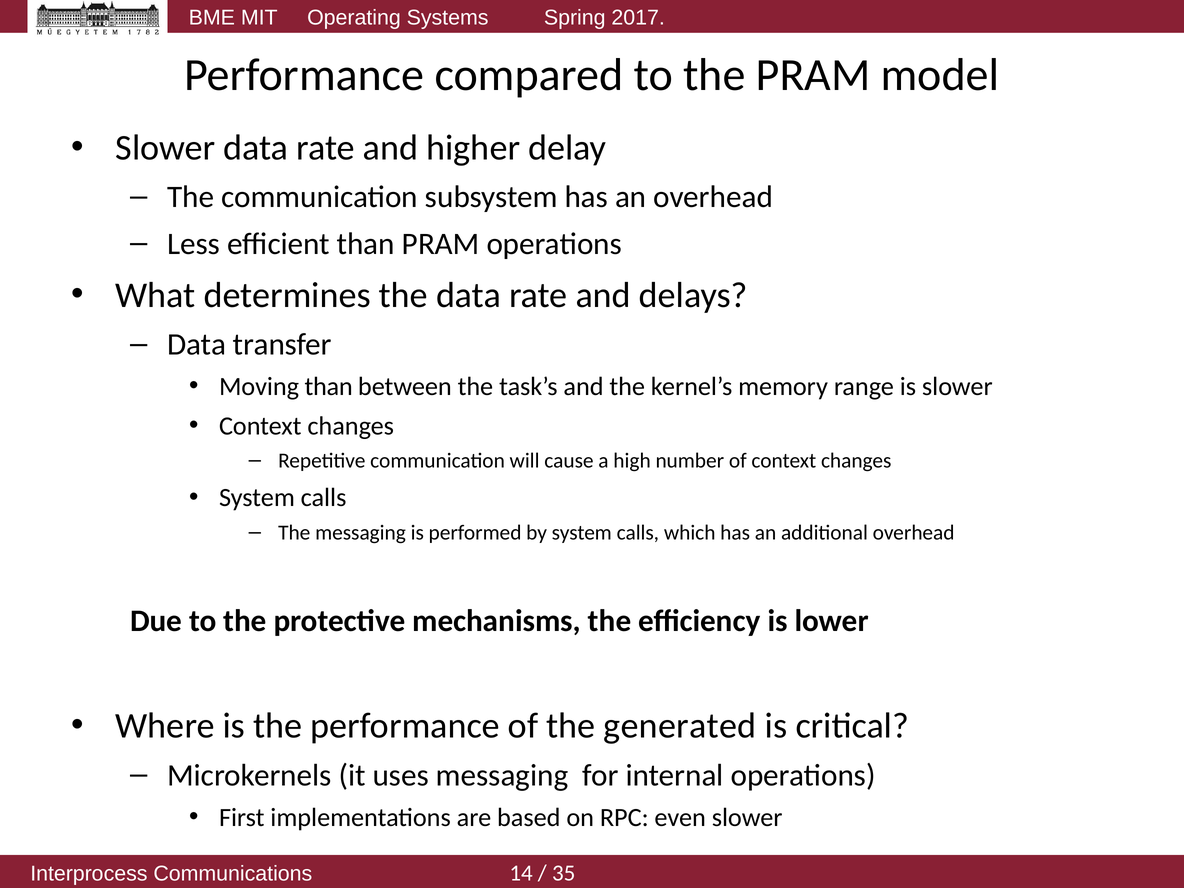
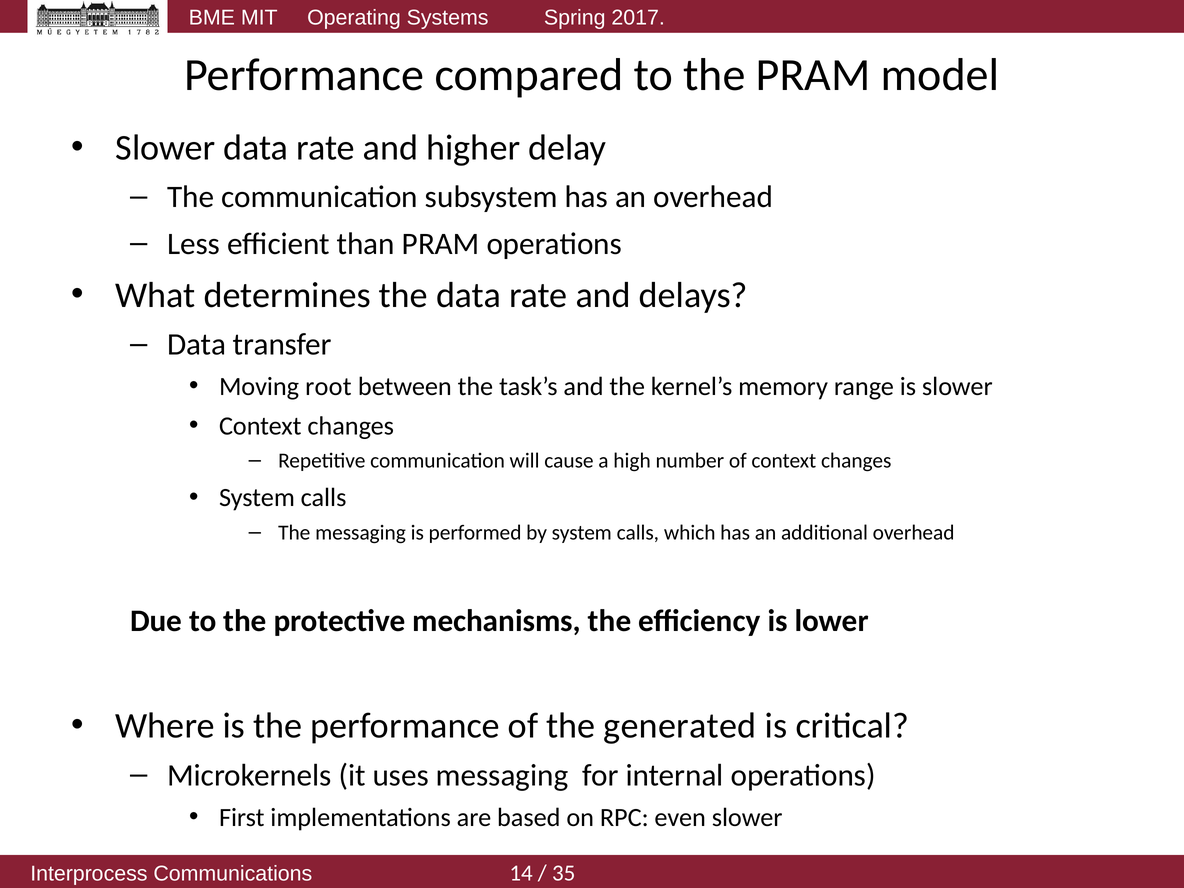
Moving than: than -> root
